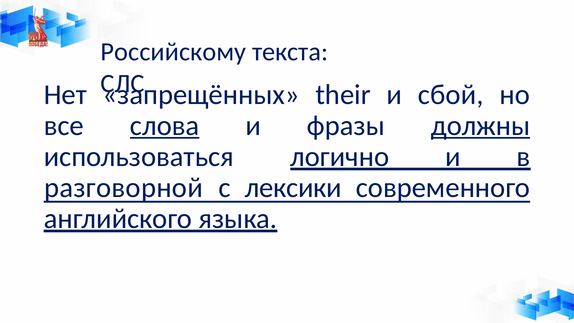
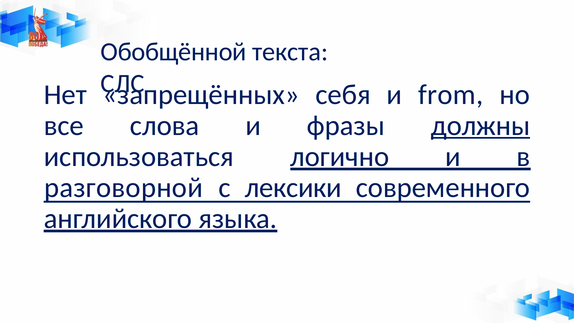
Российскому: Российскому -> Обобщённой
their: their -> себя
сбой: сбой -> from
слова underline: present -> none
